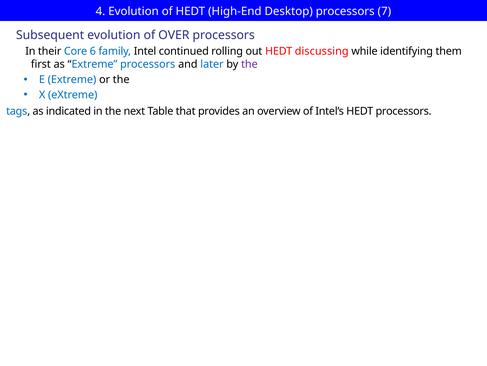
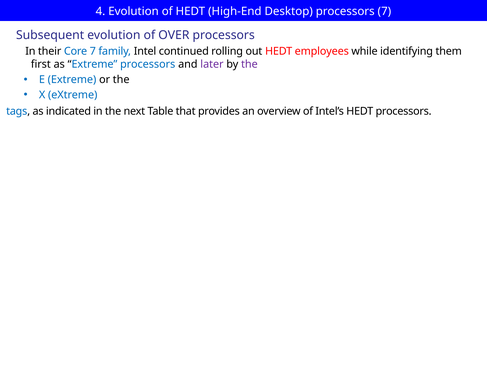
Core 6: 6 -> 7
discussing: discussing -> employees
later colour: blue -> purple
